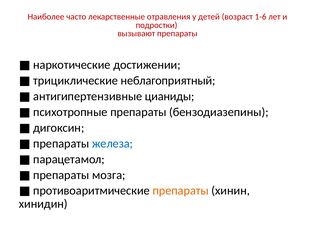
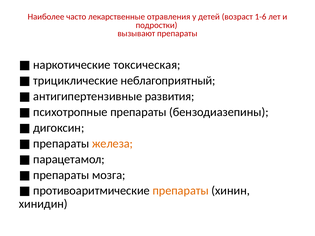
достижении: достижении -> токсическая
цианиды: цианиды -> развития
железа colour: blue -> orange
